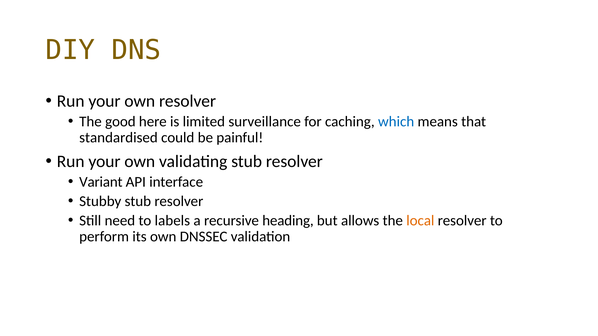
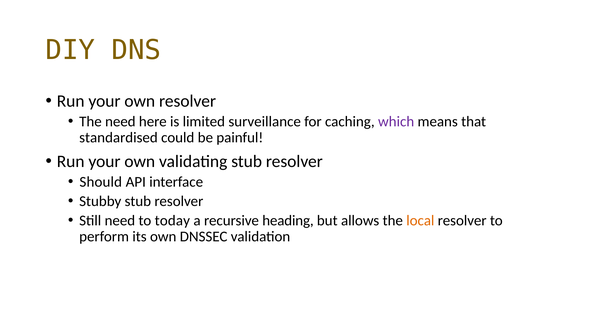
The good: good -> need
which colour: blue -> purple
Variant: Variant -> Should
labels: labels -> today
